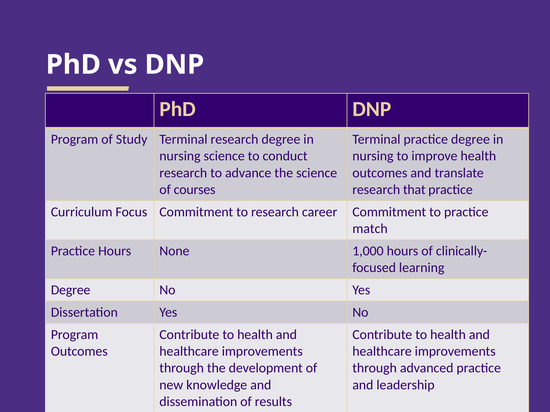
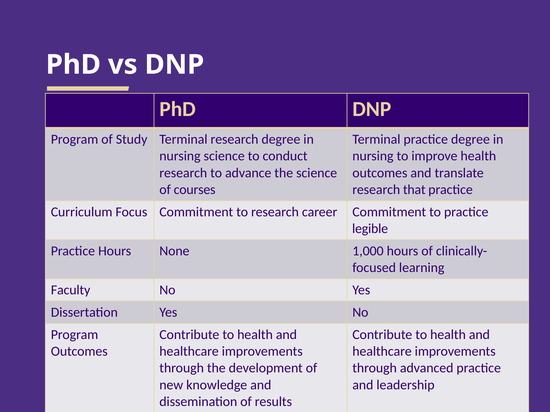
match: match -> legible
Degree at (71, 290): Degree -> Faculty
